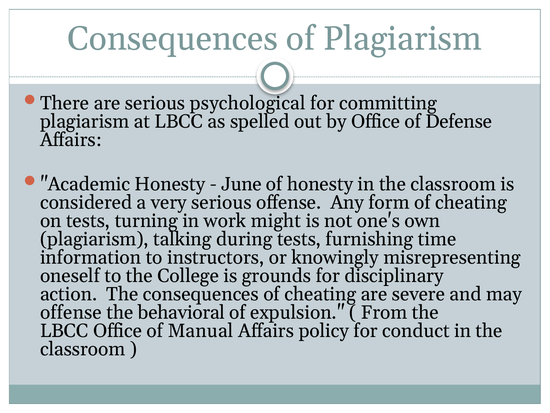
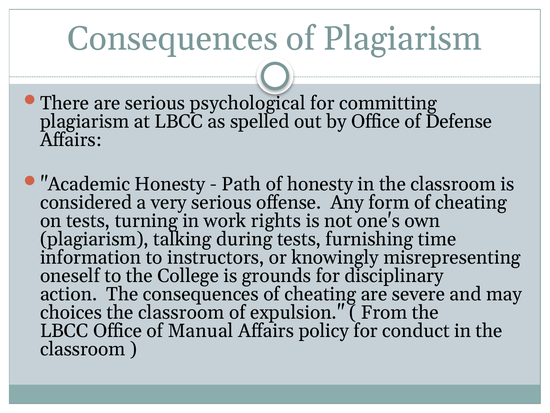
June: June -> Path
might: might -> rights
offense at (71, 312): offense -> choices
behavioral at (181, 312): behavioral -> classroom
